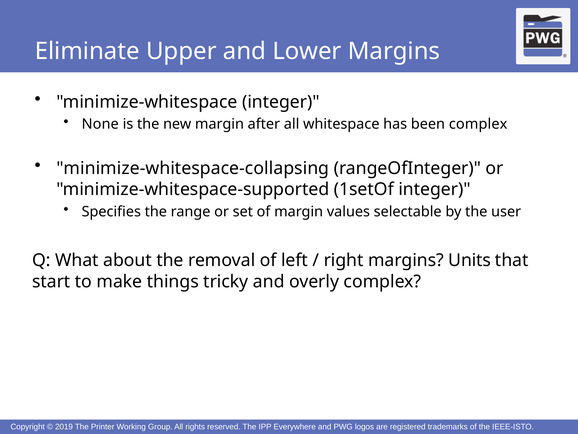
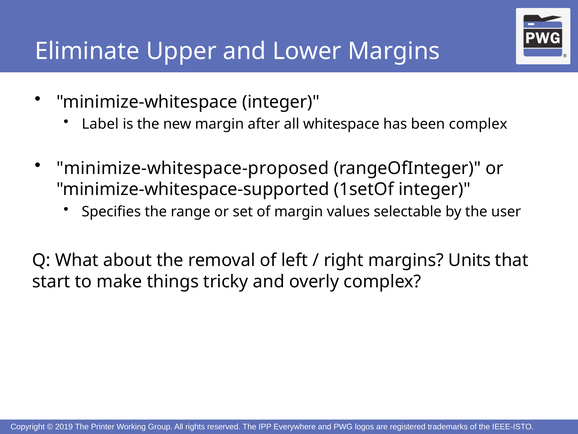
None: None -> Label
minimize-whitespace-collapsing: minimize-whitespace-collapsing -> minimize-whitespace-proposed
